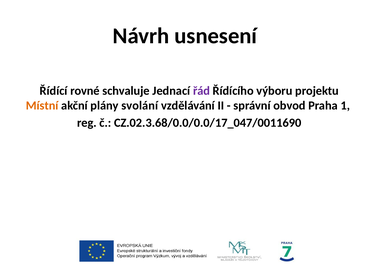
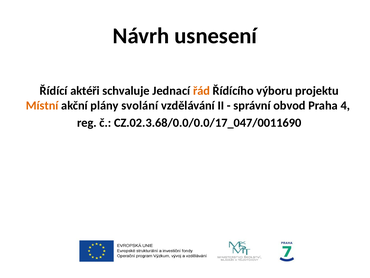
rovné: rovné -> aktéři
řád colour: purple -> orange
1: 1 -> 4
